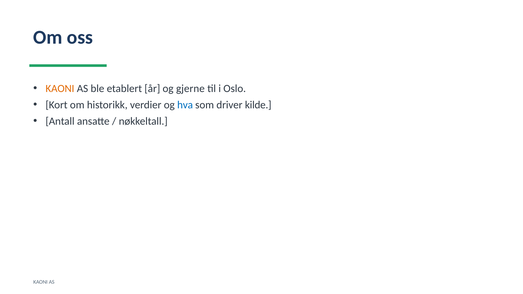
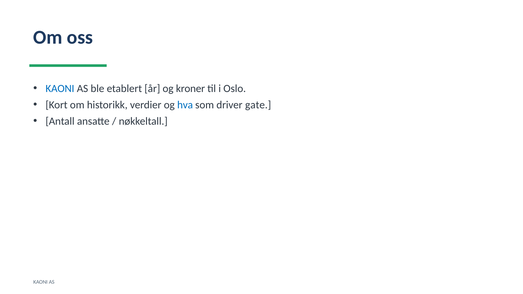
KAONI at (60, 89) colour: orange -> blue
gjerne: gjerne -> kroner
kilde: kilde -> gate
